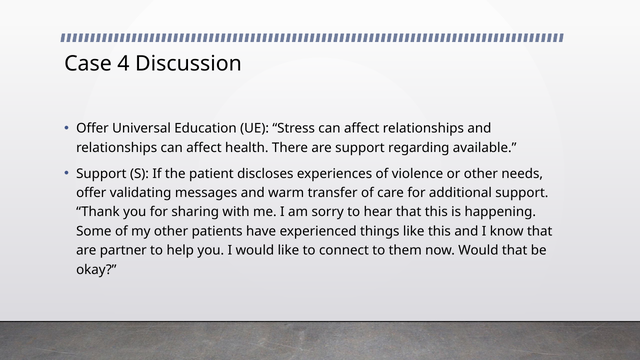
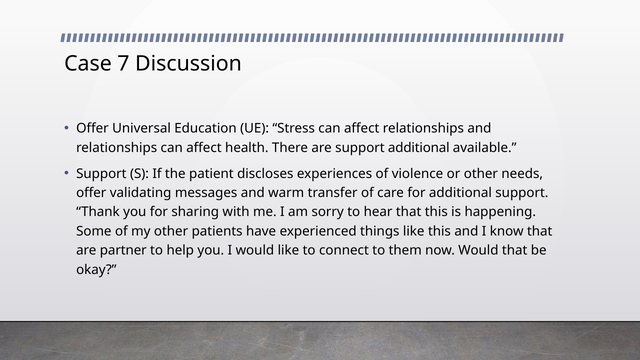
4: 4 -> 7
support regarding: regarding -> additional
